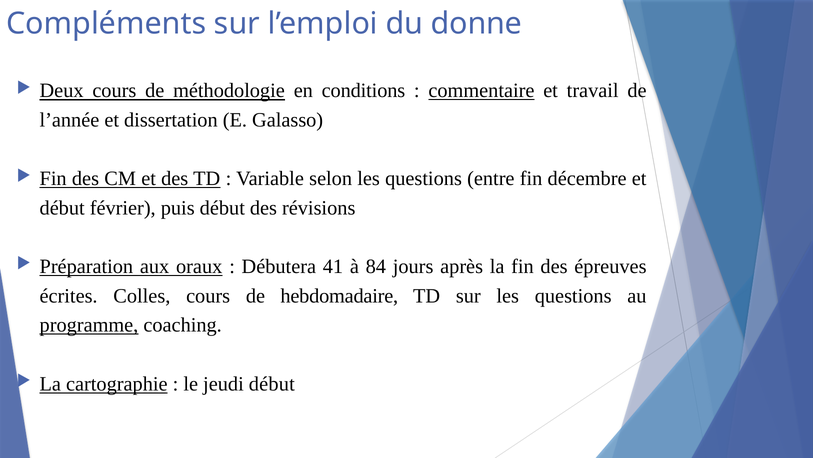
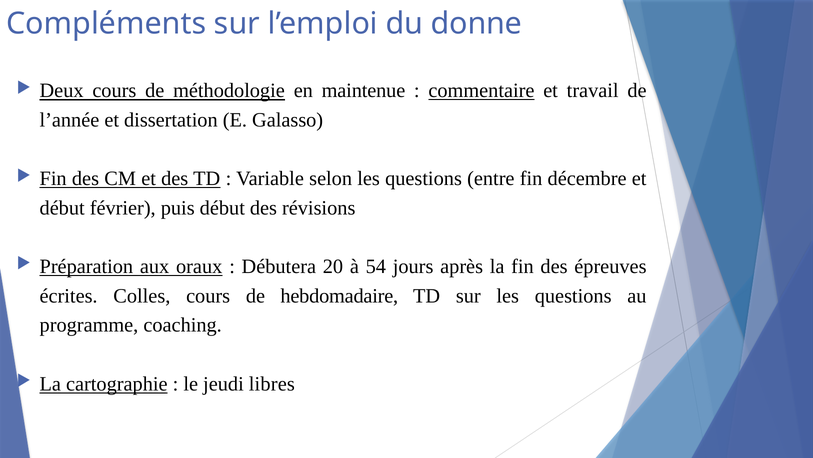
conditions: conditions -> maintenue
41: 41 -> 20
84: 84 -> 54
programme underline: present -> none
jeudi début: début -> libres
